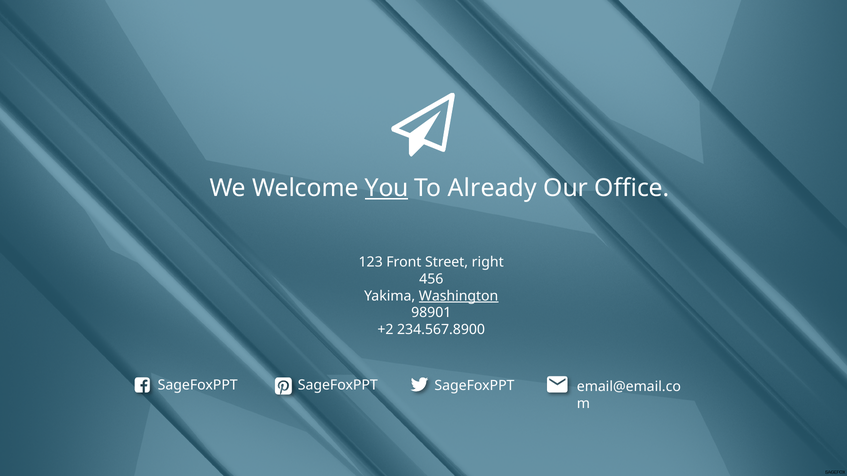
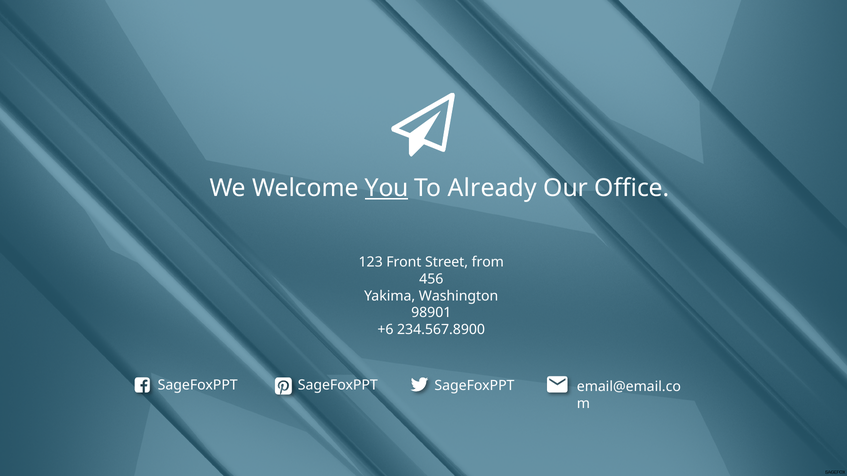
right: right -> from
Washington underline: present -> none
+2: +2 -> +6
